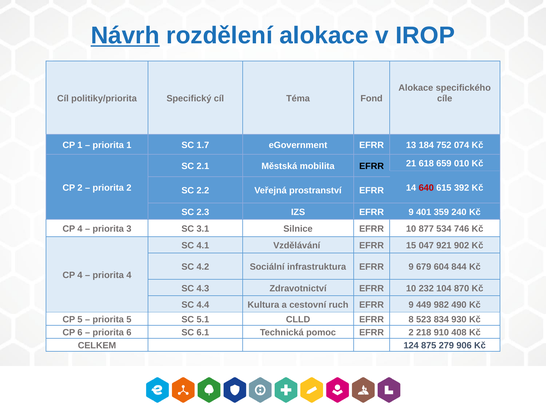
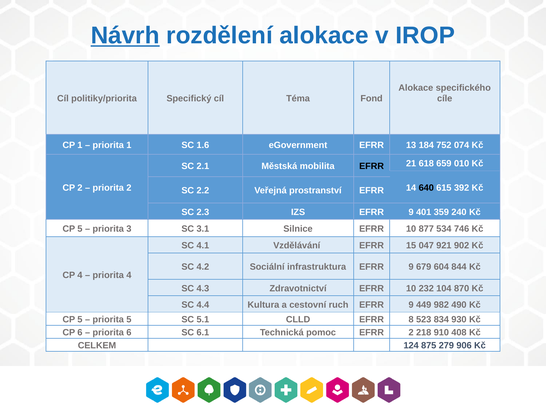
1.7: 1.7 -> 1.6
640 colour: red -> black
4 at (80, 229): 4 -> 5
